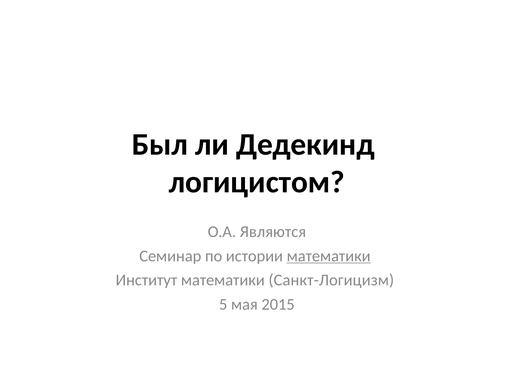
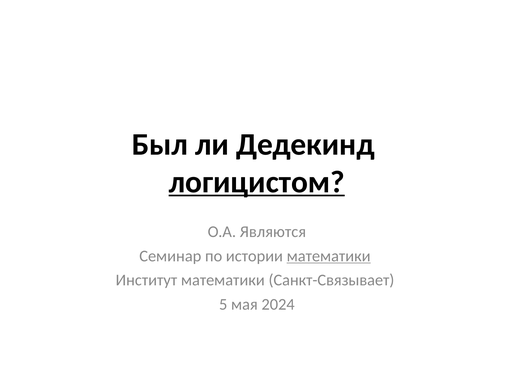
логицистом underline: none -> present
Санкт-Логицизм: Санкт-Логицизм -> Санкт-Связывает
2015: 2015 -> 2024
